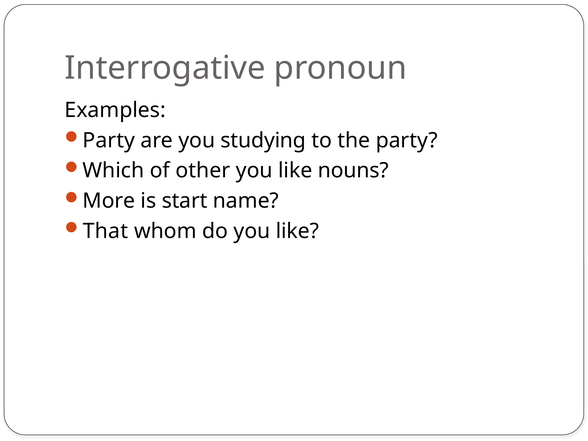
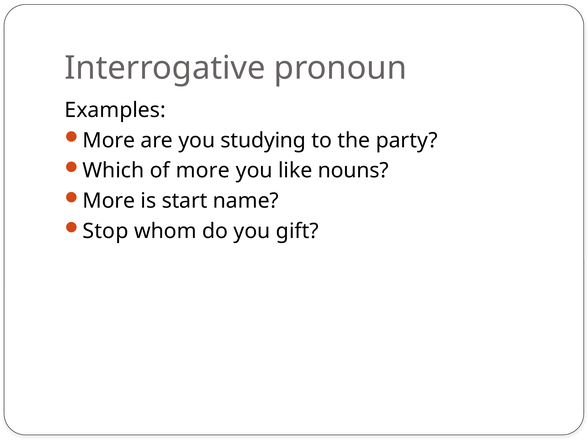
Party at (109, 140): Party -> More
of other: other -> more
That: That -> Stop
do you like: like -> gift
